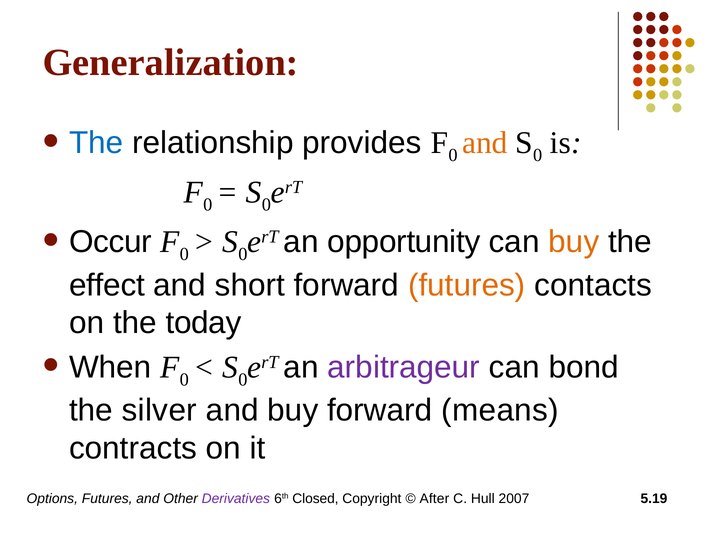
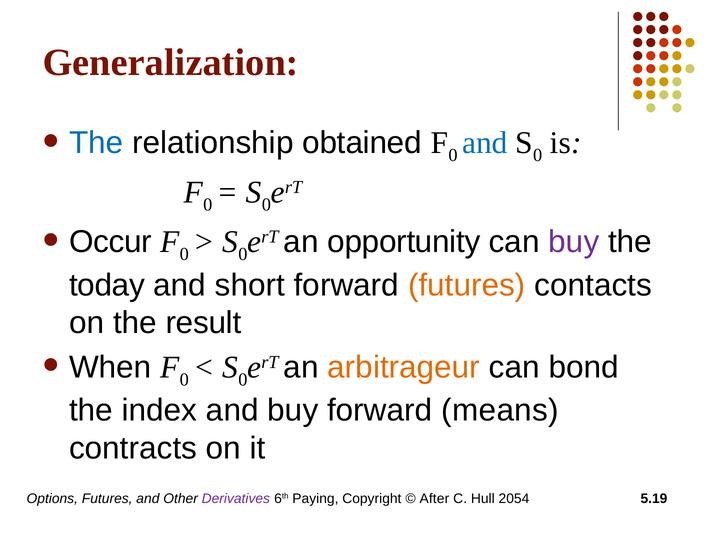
provides: provides -> obtained
and at (485, 143) colour: orange -> blue
buy at (574, 242) colour: orange -> purple
effect: effect -> today
today: today -> result
arbitrageur colour: purple -> orange
silver: silver -> index
Closed: Closed -> Paying
2007: 2007 -> 2054
